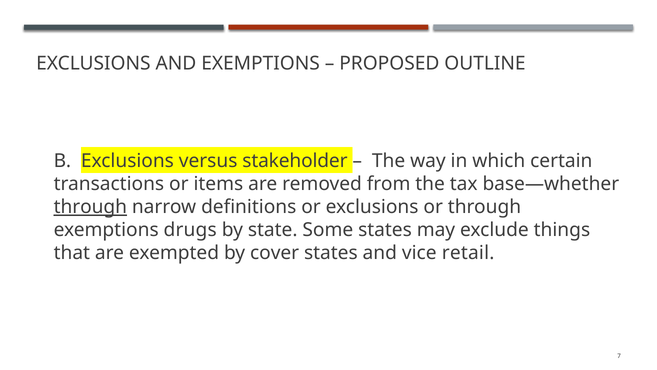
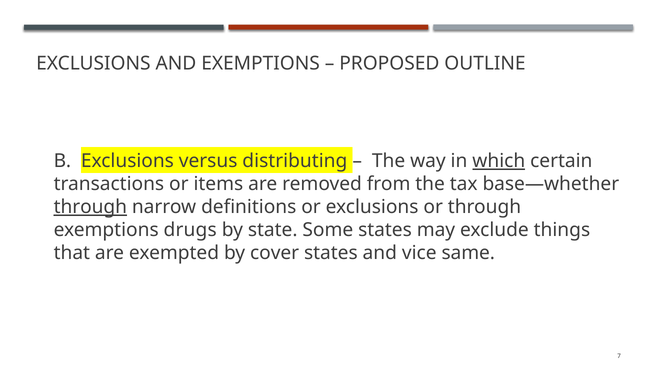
stakeholder: stakeholder -> distributing
which underline: none -> present
retail: retail -> same
